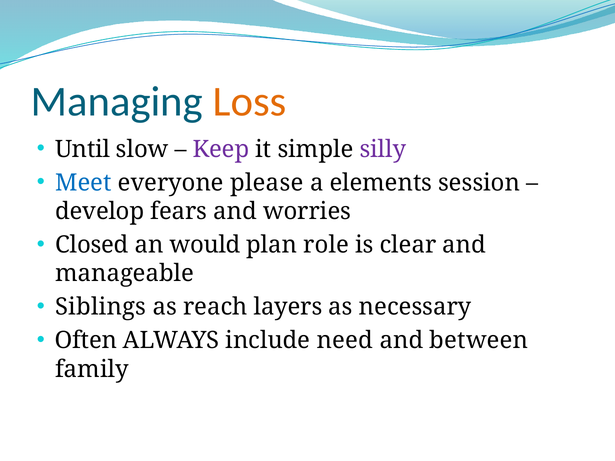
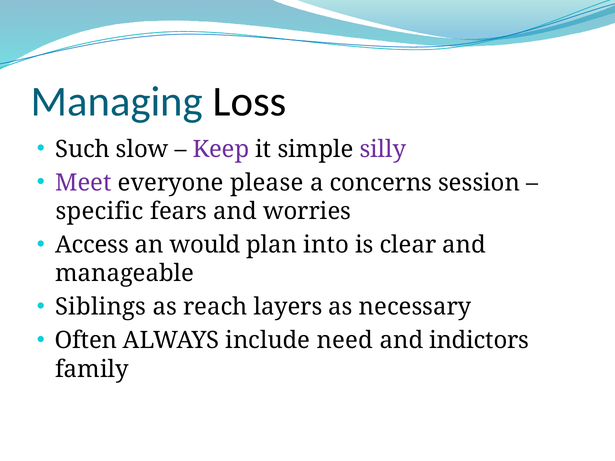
Loss colour: orange -> black
Until: Until -> Such
Meet colour: blue -> purple
elements: elements -> concerns
develop: develop -> specific
Closed: Closed -> Access
role: role -> into
between: between -> indictors
